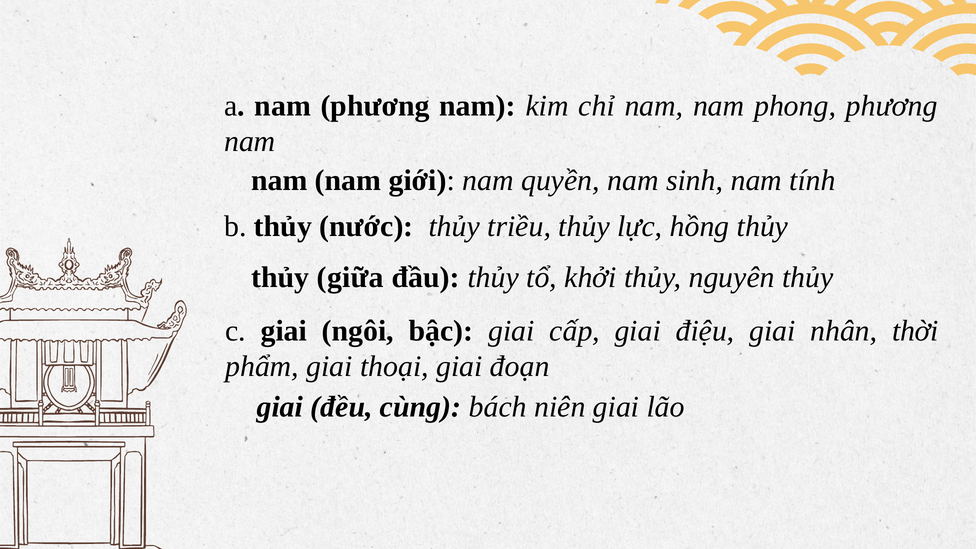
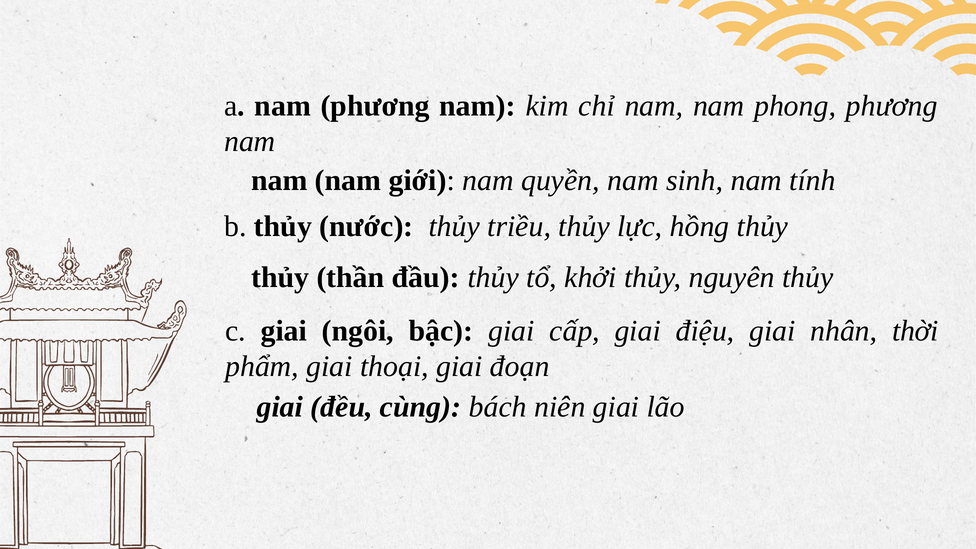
giữa: giữa -> thần
